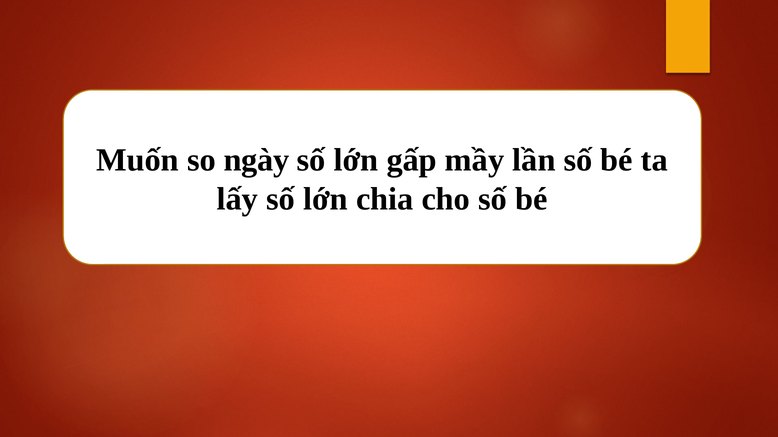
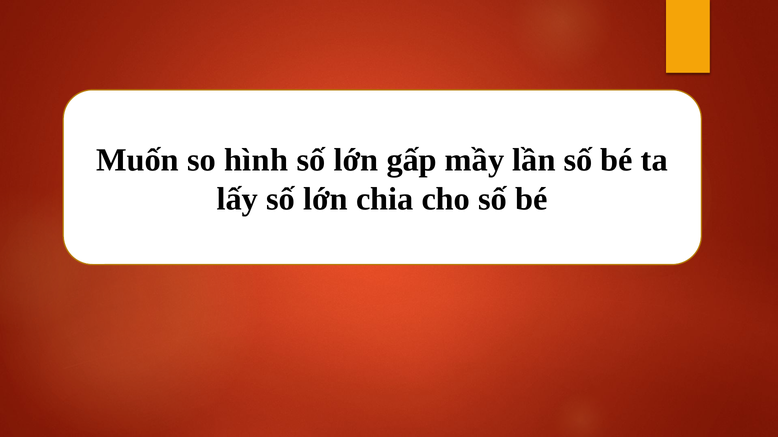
ngày: ngày -> hình
